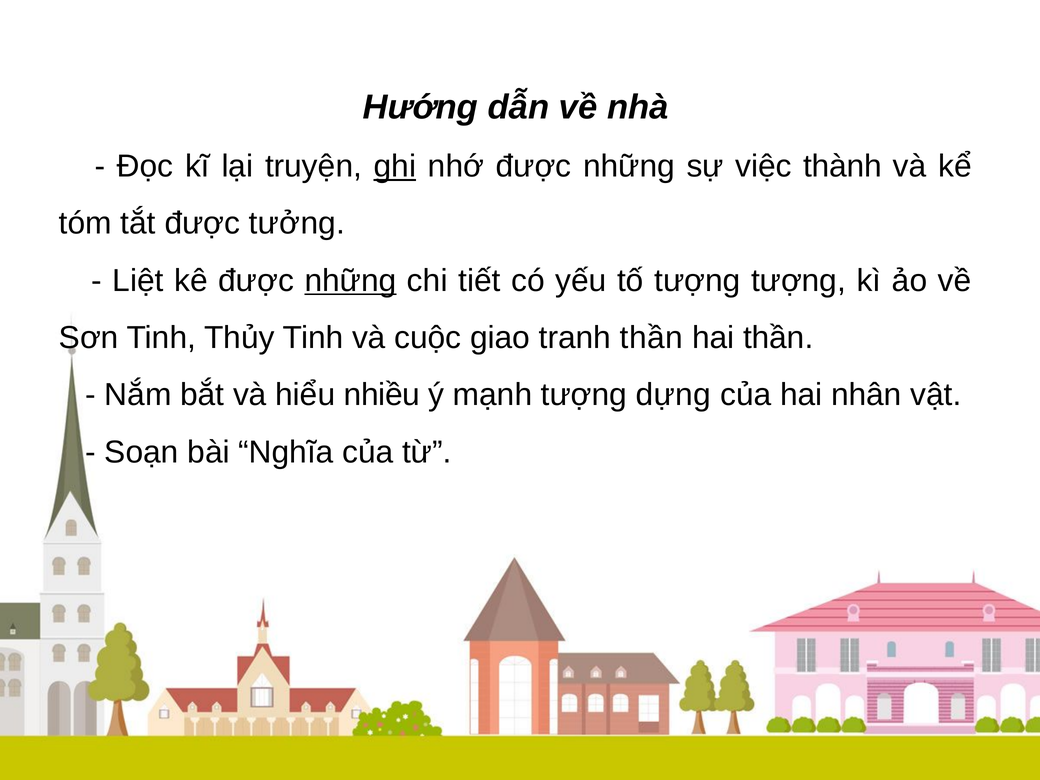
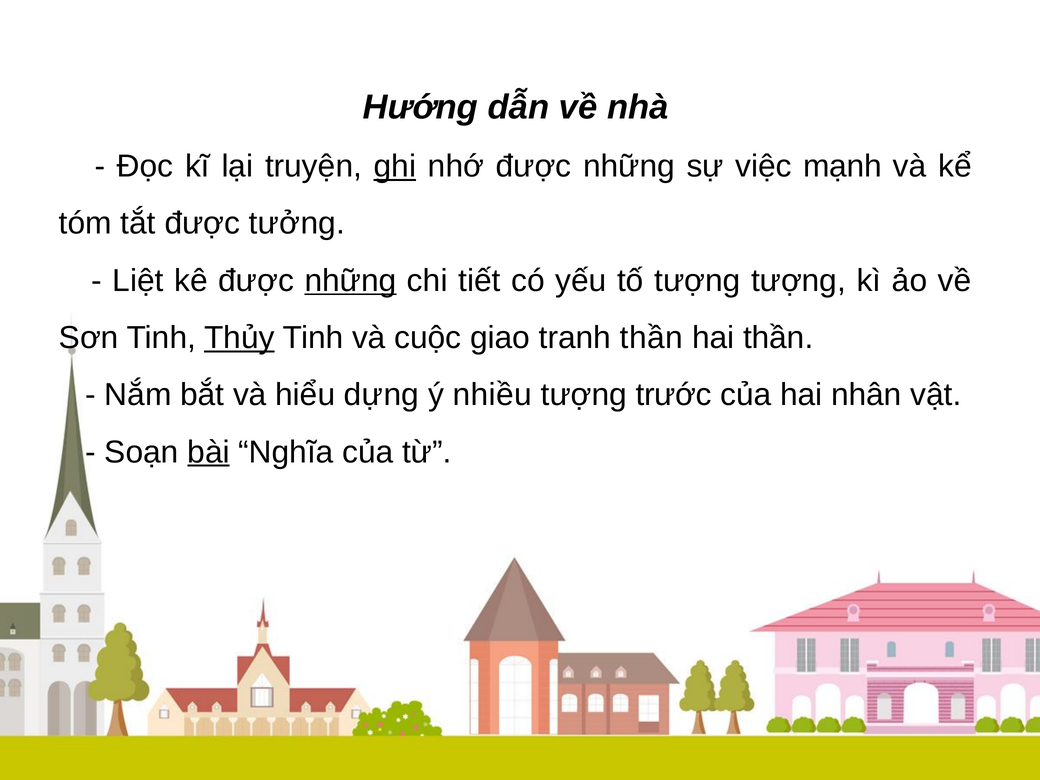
thành: thành -> mạnh
Thủy underline: none -> present
nhiều: nhiều -> dựng
mạnh: mạnh -> nhiều
dựng: dựng -> trước
bài underline: none -> present
